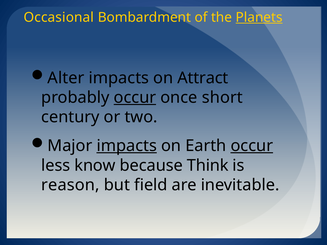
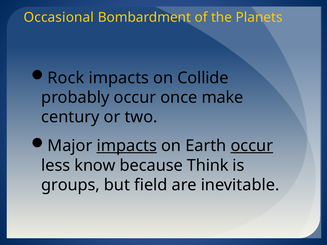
Planets underline: present -> none
Alter: Alter -> Rock
Attract: Attract -> Collide
occur at (135, 98) underline: present -> none
short: short -> make
reason: reason -> groups
